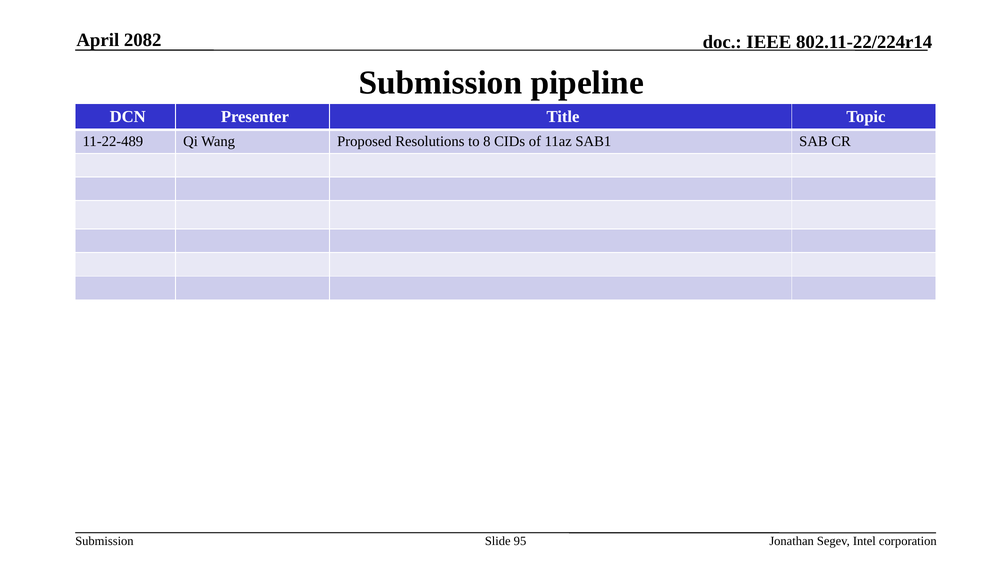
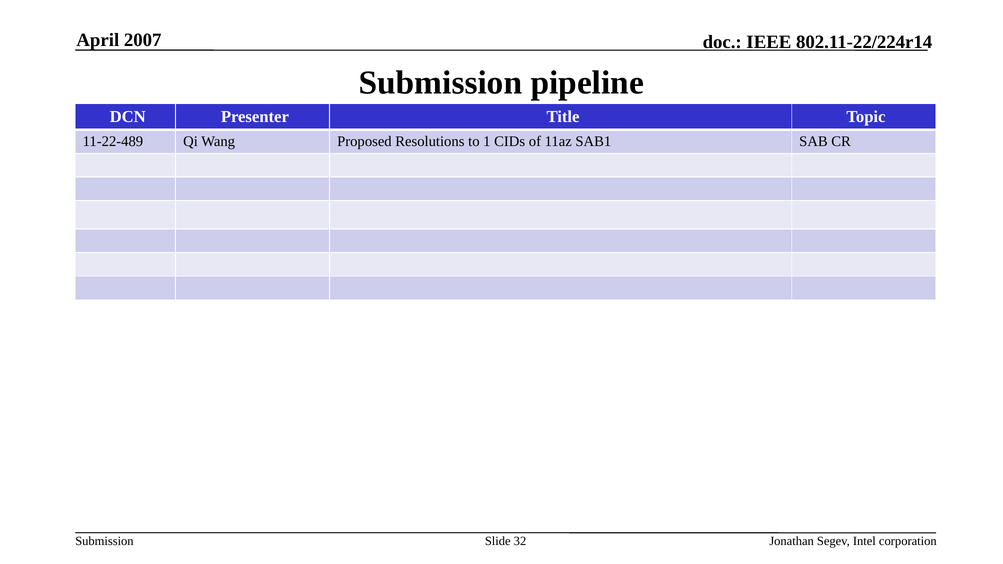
2082: 2082 -> 2007
8: 8 -> 1
95: 95 -> 32
